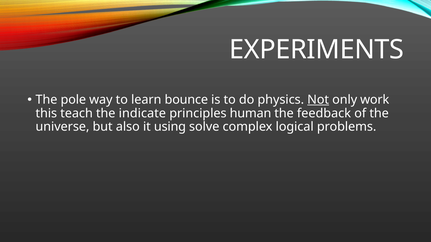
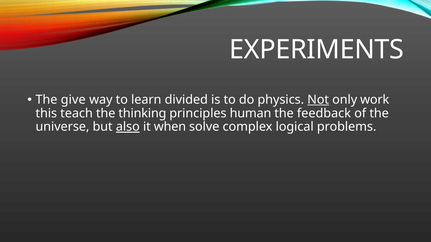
pole: pole -> give
bounce: bounce -> divided
indicate: indicate -> thinking
also underline: none -> present
using: using -> when
